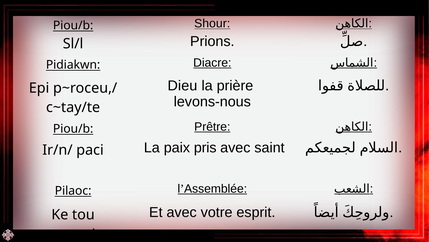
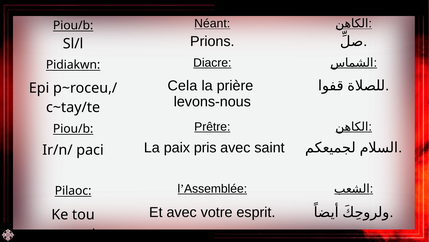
Shour: Shour -> Néant
Dieu: Dieu -> Cela
